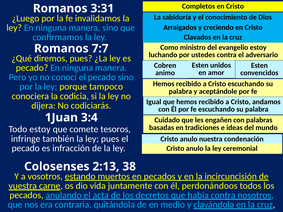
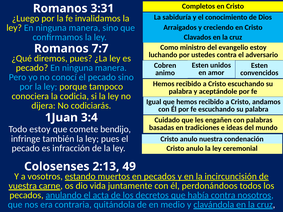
tesoros: tesoros -> bendijo
38: 38 -> 49
